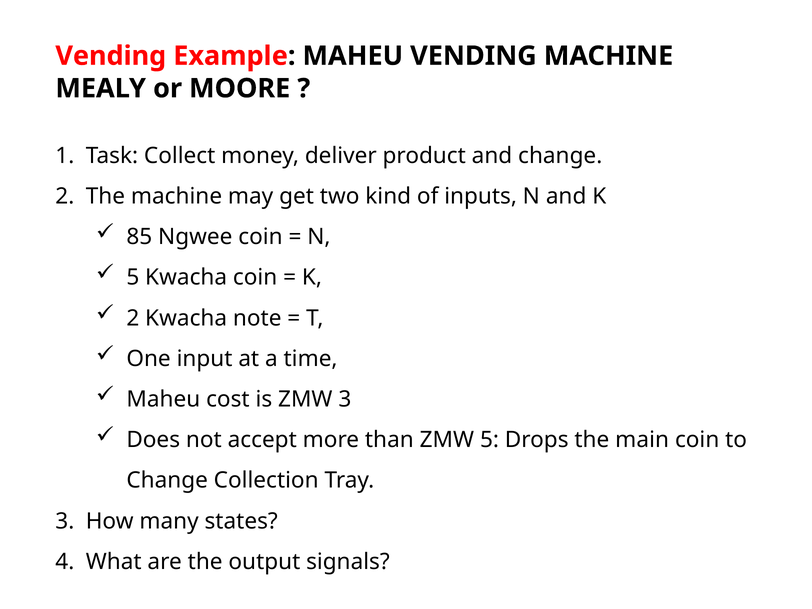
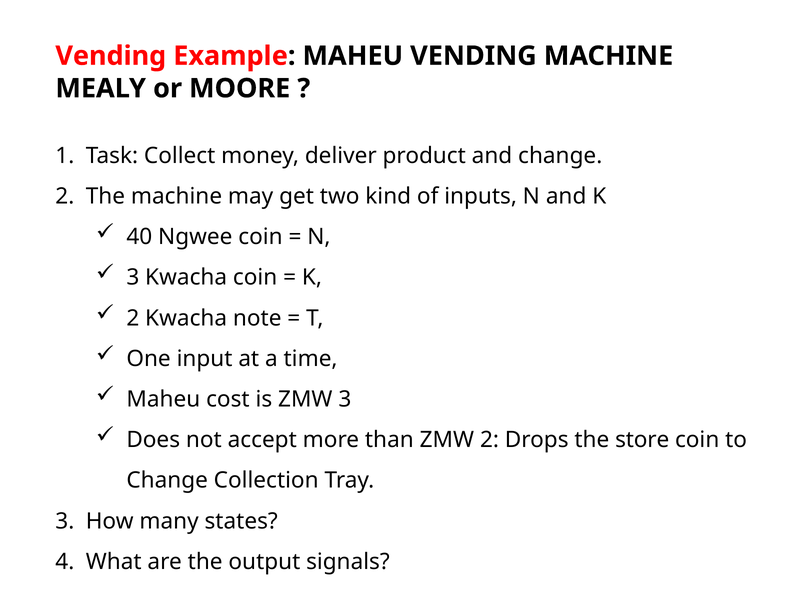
85: 85 -> 40
5 at (133, 278): 5 -> 3
ZMW 5: 5 -> 2
main: main -> store
